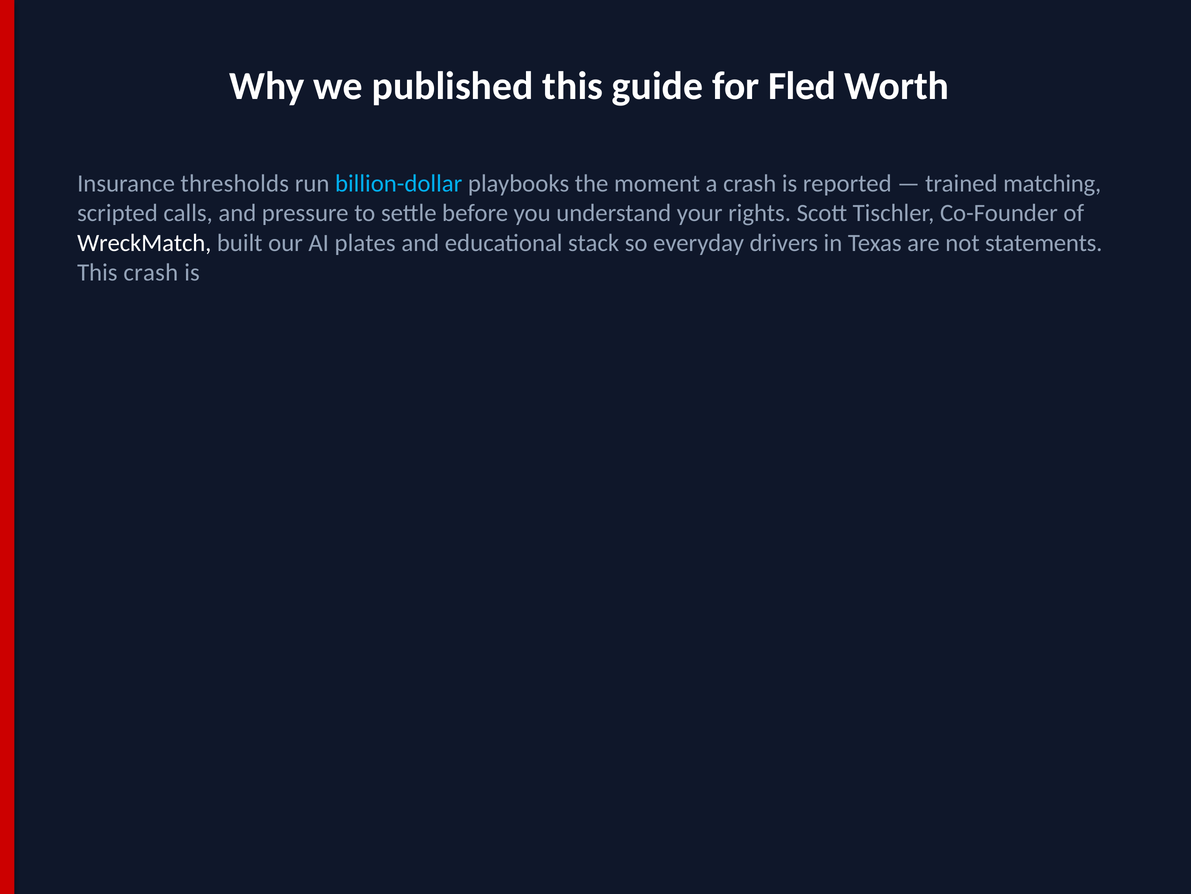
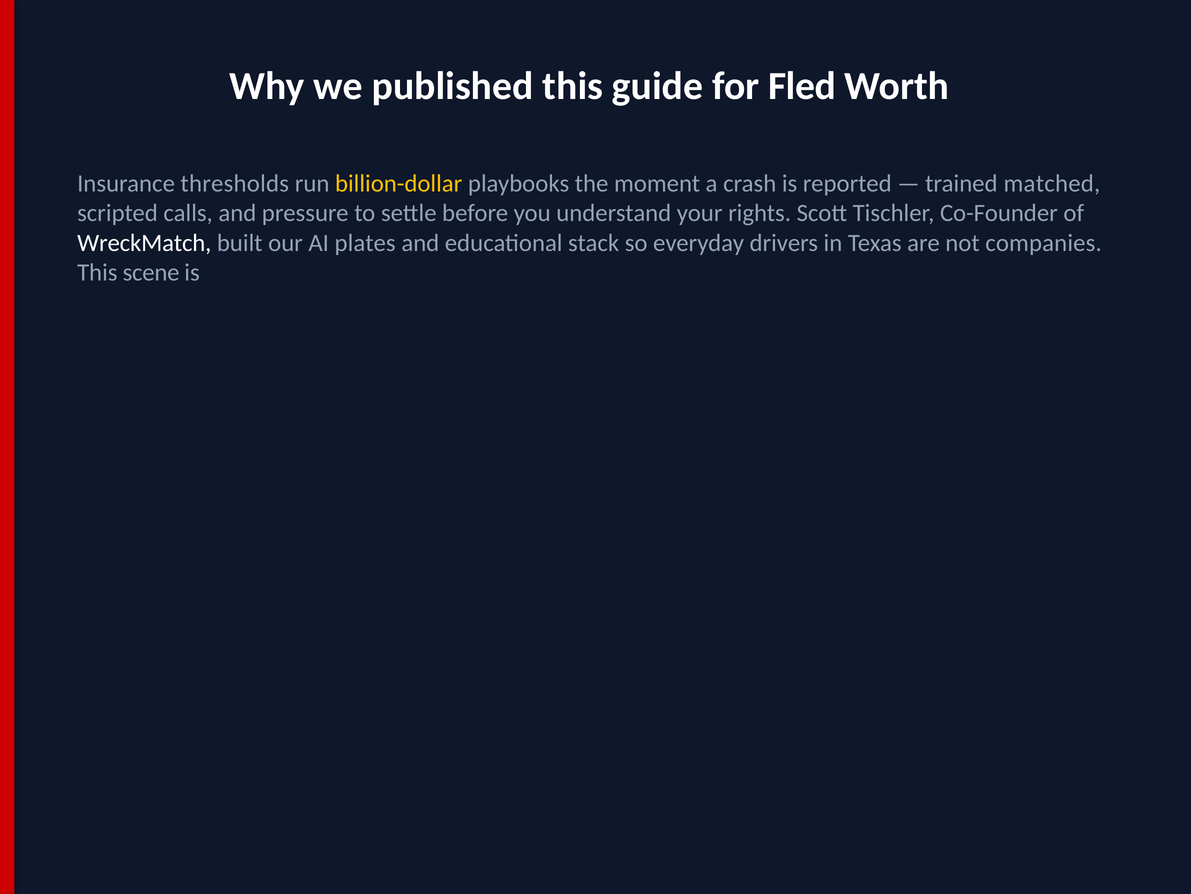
billion-dollar colour: light blue -> yellow
matching: matching -> matched
statements: statements -> companies
This crash: crash -> scene
